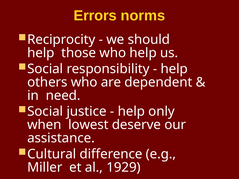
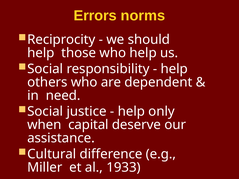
lowest: lowest -> capital
1929: 1929 -> 1933
